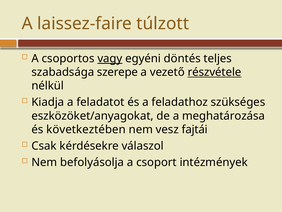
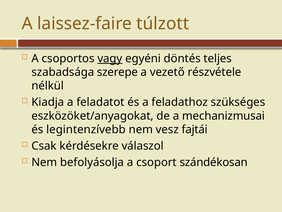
részvétele underline: present -> none
meghatározása: meghatározása -> mechanizmusai
következtében: következtében -> legintenzívebb
intézmények: intézmények -> szándékosan
